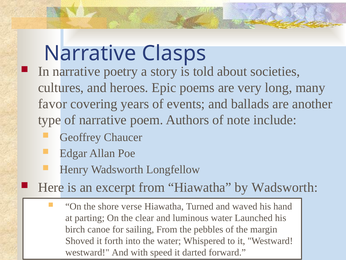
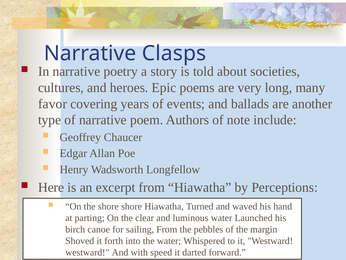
by Wadsworth: Wadsworth -> Perceptions
shore verse: verse -> shore
